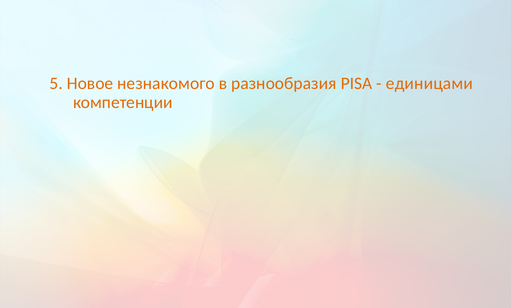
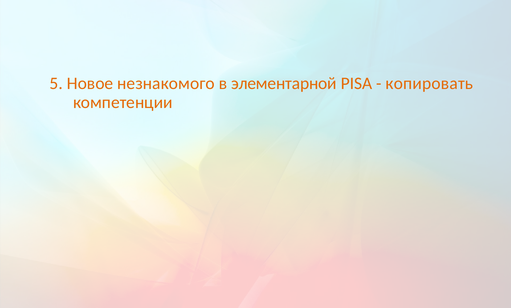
разнообразия: разнообразия -> элементарной
единицами: единицами -> копировать
